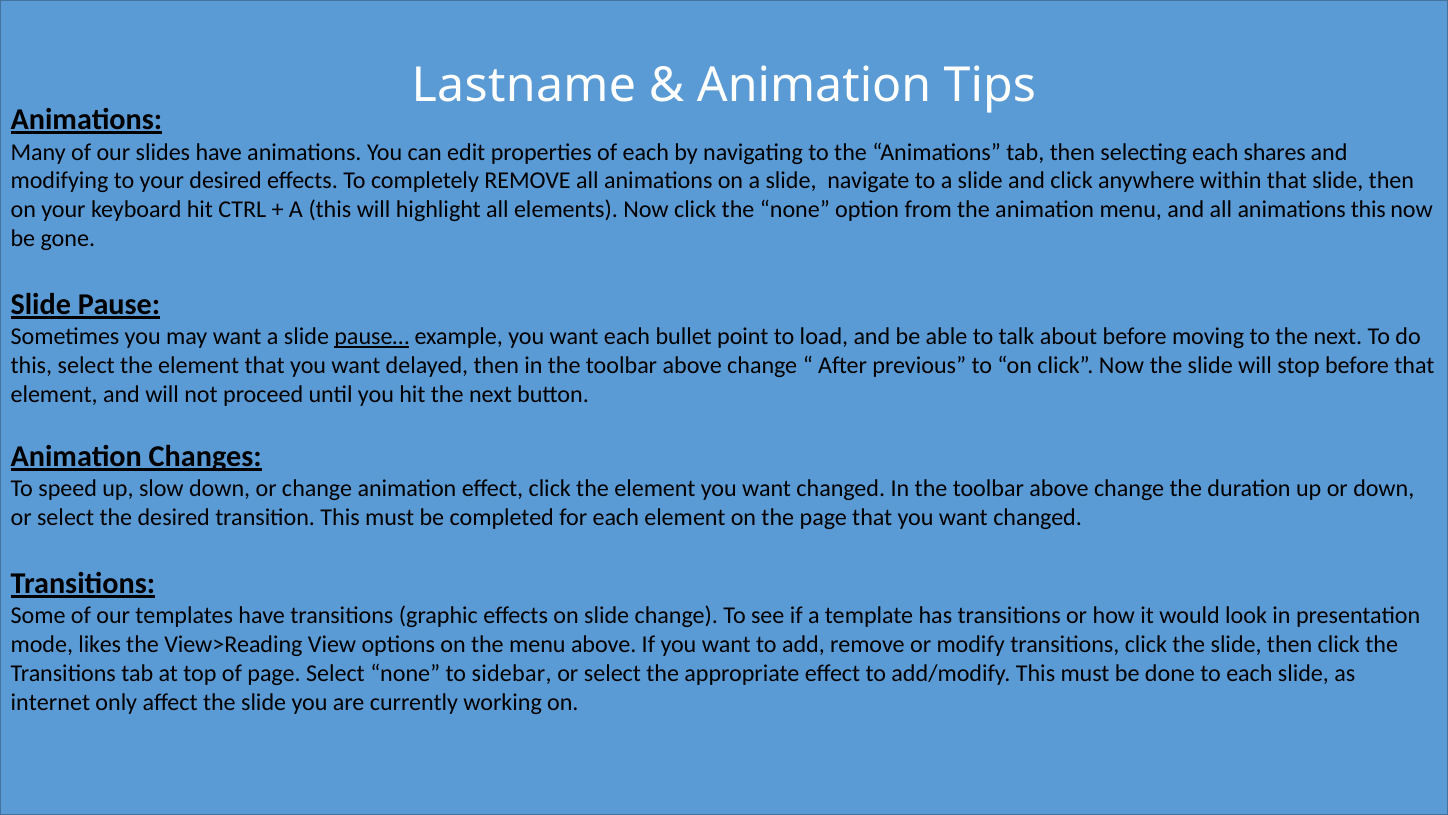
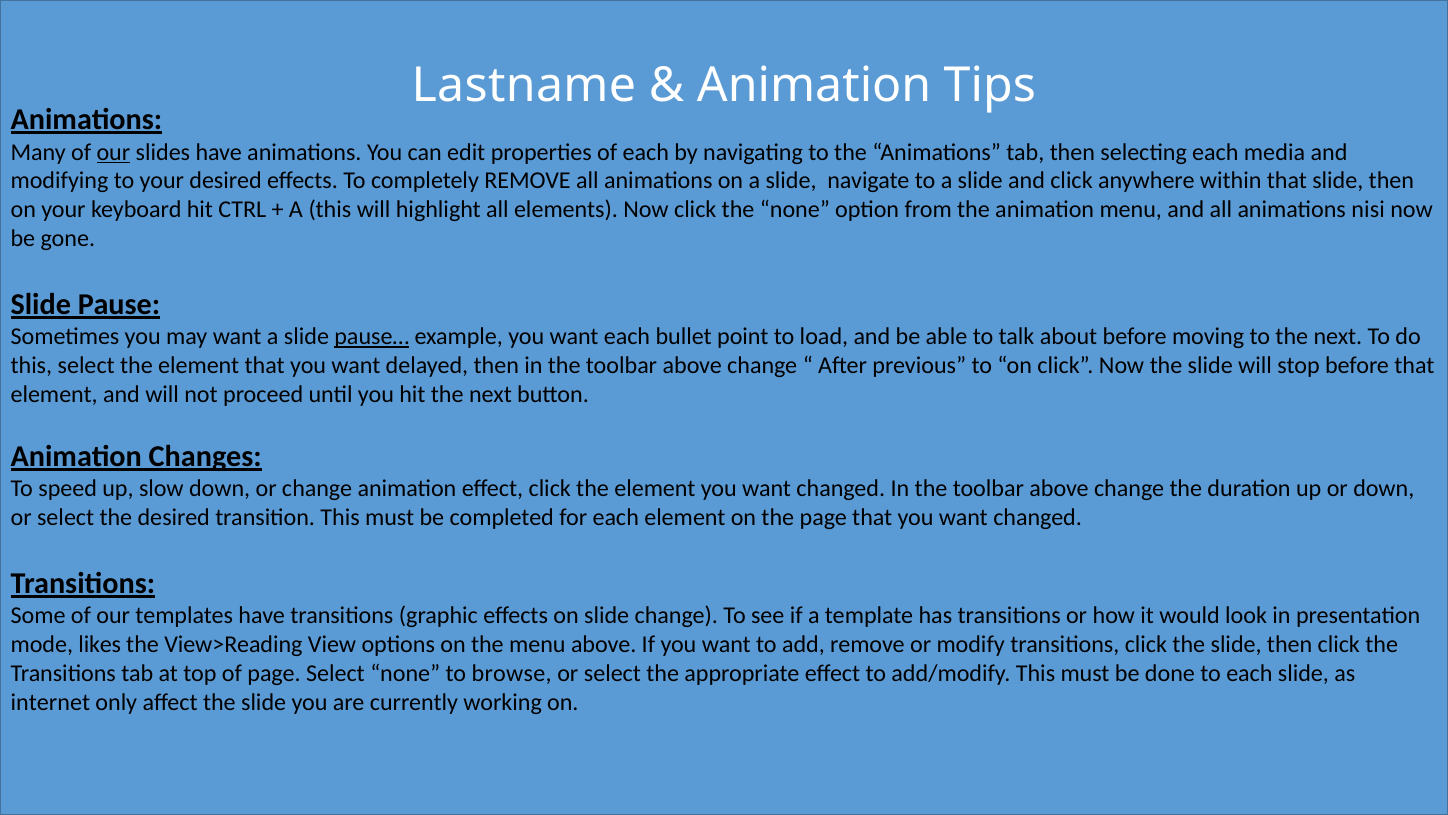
our at (113, 152) underline: none -> present
shares: shares -> media
animations this: this -> nisi
sidebar: sidebar -> browse
